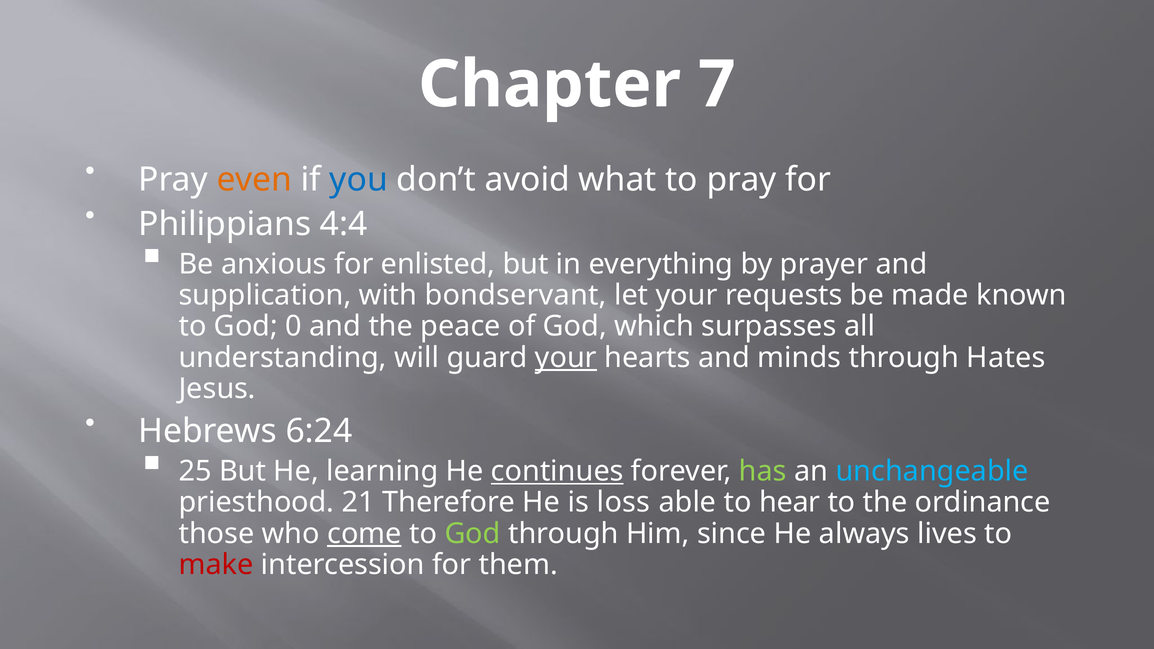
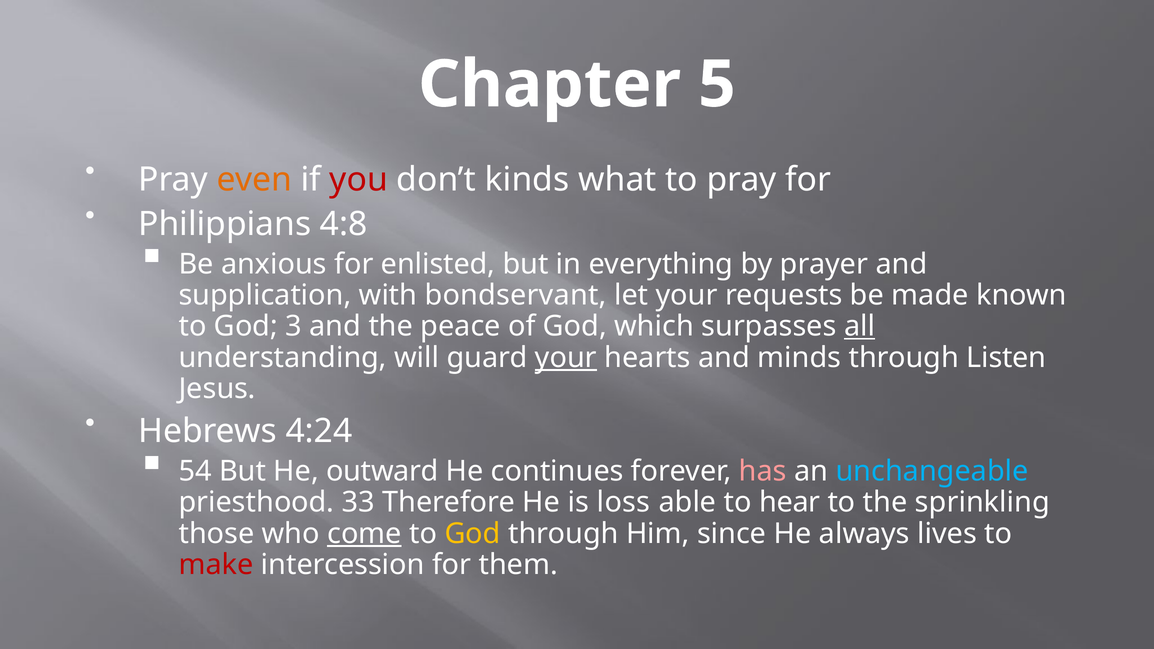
7: 7 -> 5
you colour: blue -> red
avoid: avoid -> kinds
4:4: 4:4 -> 4:8
0: 0 -> 3
all underline: none -> present
Hates: Hates -> Listen
6:24: 6:24 -> 4:24
25: 25 -> 54
learning: learning -> outward
continues underline: present -> none
has colour: light green -> pink
21: 21 -> 33
ordinance: ordinance -> sprinkling
God at (473, 534) colour: light green -> yellow
